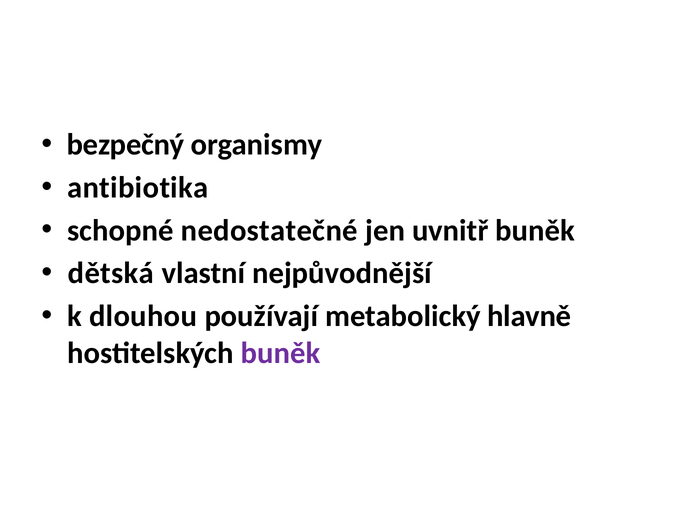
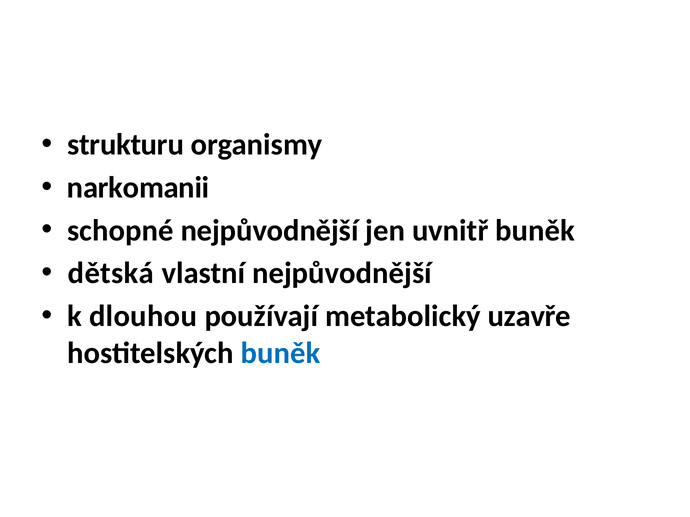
bezpečný: bezpečný -> strukturu
antibiotika: antibiotika -> narkomanii
schopné nedostatečné: nedostatečné -> nejpůvodnější
hlavně: hlavně -> uzavře
buněk at (281, 353) colour: purple -> blue
